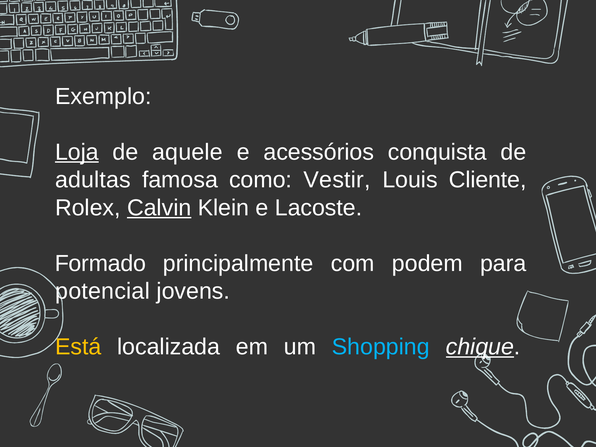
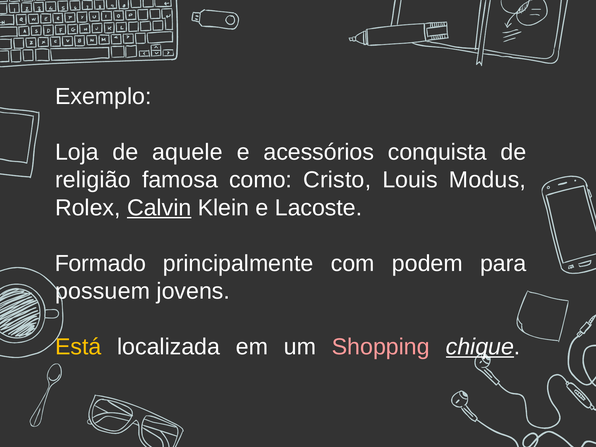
Loja underline: present -> none
adultas: adultas -> religião
Vestir: Vestir -> Cristo
Cliente: Cliente -> Modus
potencial: potencial -> possuem
Shopping colour: light blue -> pink
